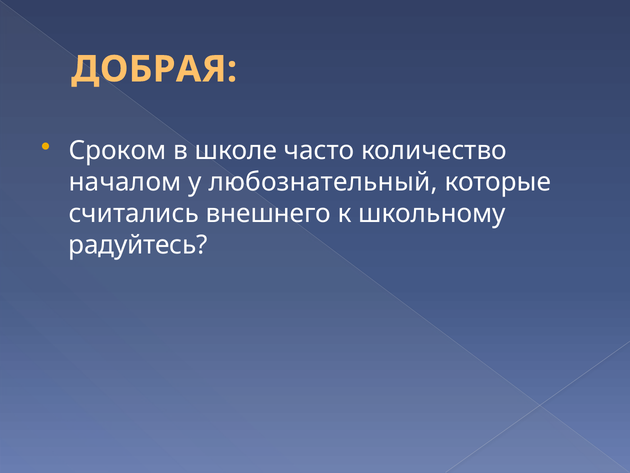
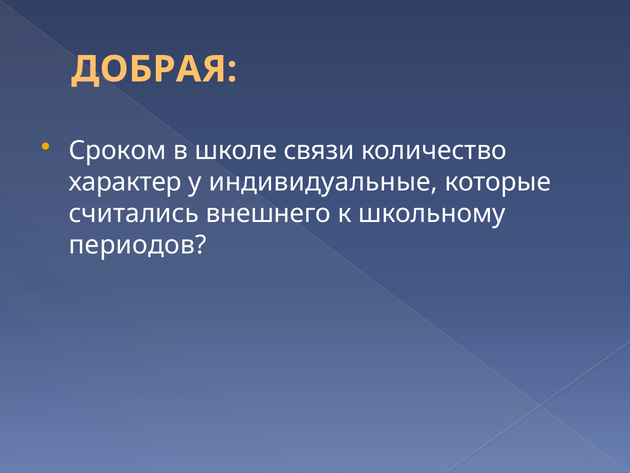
часто: часто -> связи
началом: началом -> характер
любознательный: любознательный -> индивидуальные
радуйтесь: радуйтесь -> периодов
